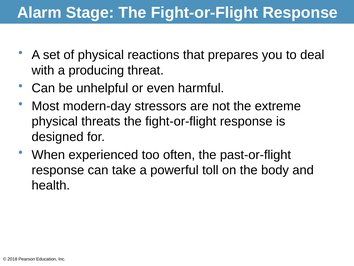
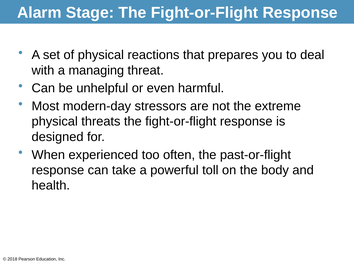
producing: producing -> managing
